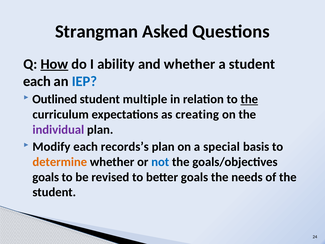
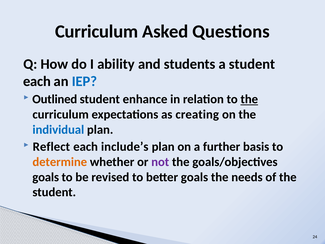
Strangman at (97, 31): Strangman -> Curriculum
How underline: present -> none
and whether: whether -> students
multiple: multiple -> enhance
individual colour: purple -> blue
Modify: Modify -> Reflect
records’s: records’s -> include’s
special: special -> further
not colour: blue -> purple
